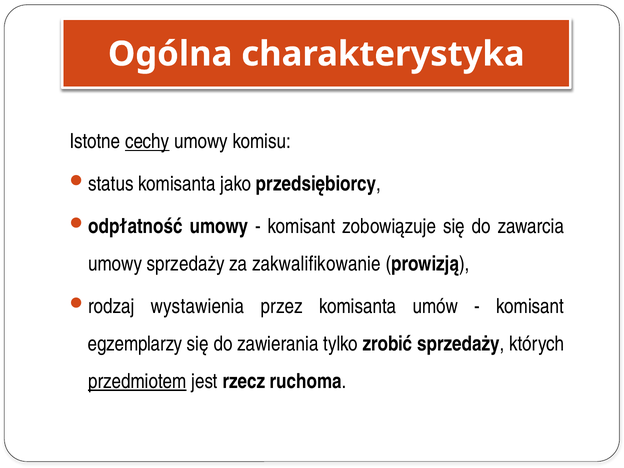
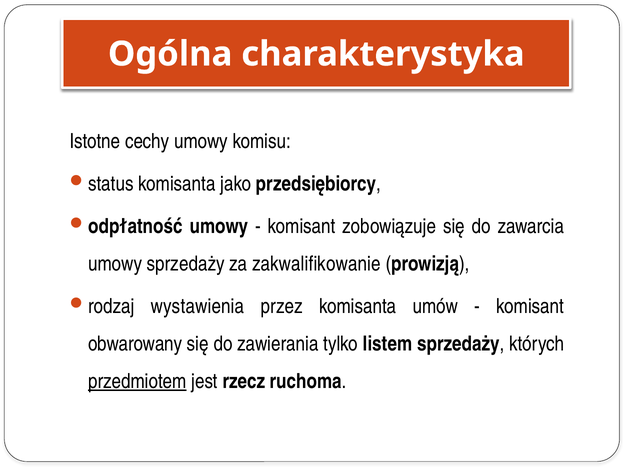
cechy underline: present -> none
egzemplarzy: egzemplarzy -> obwarowany
zrobić: zrobić -> listem
